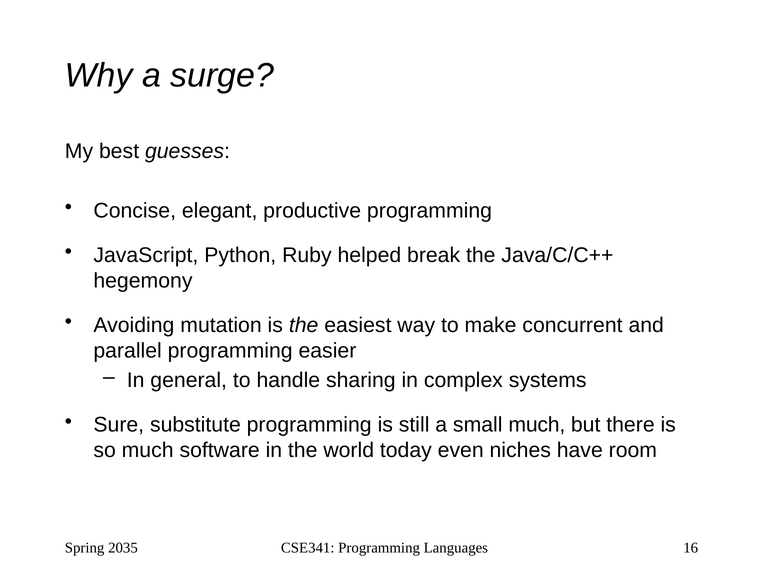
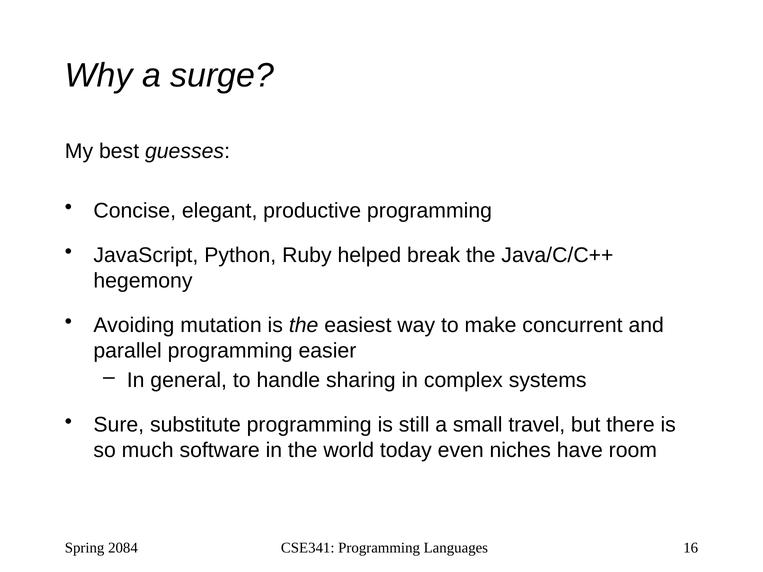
small much: much -> travel
2035: 2035 -> 2084
